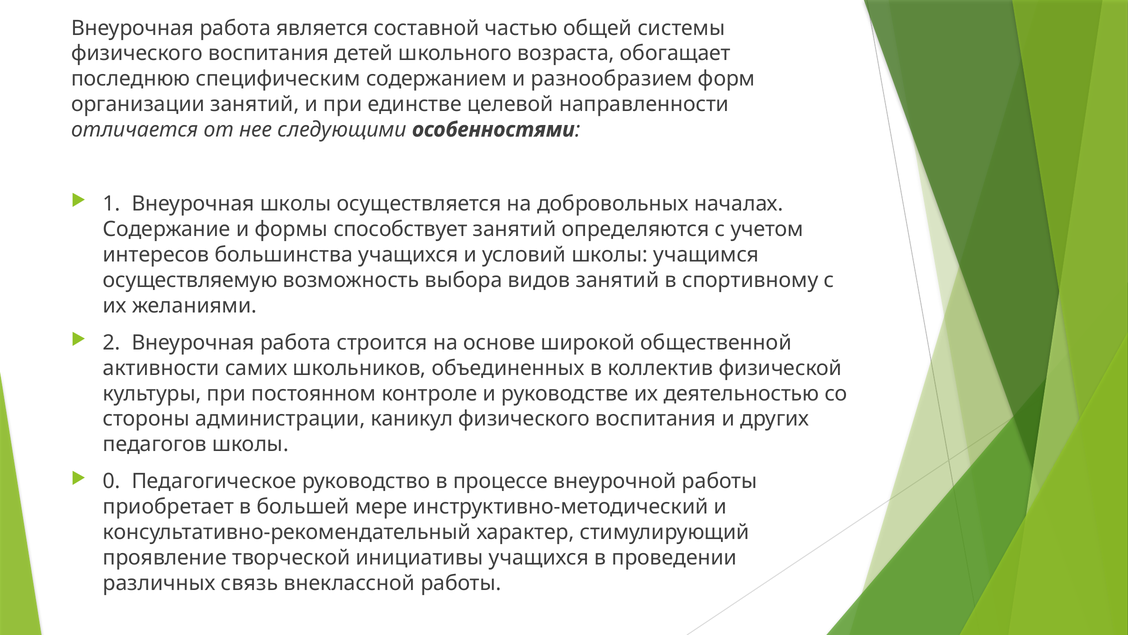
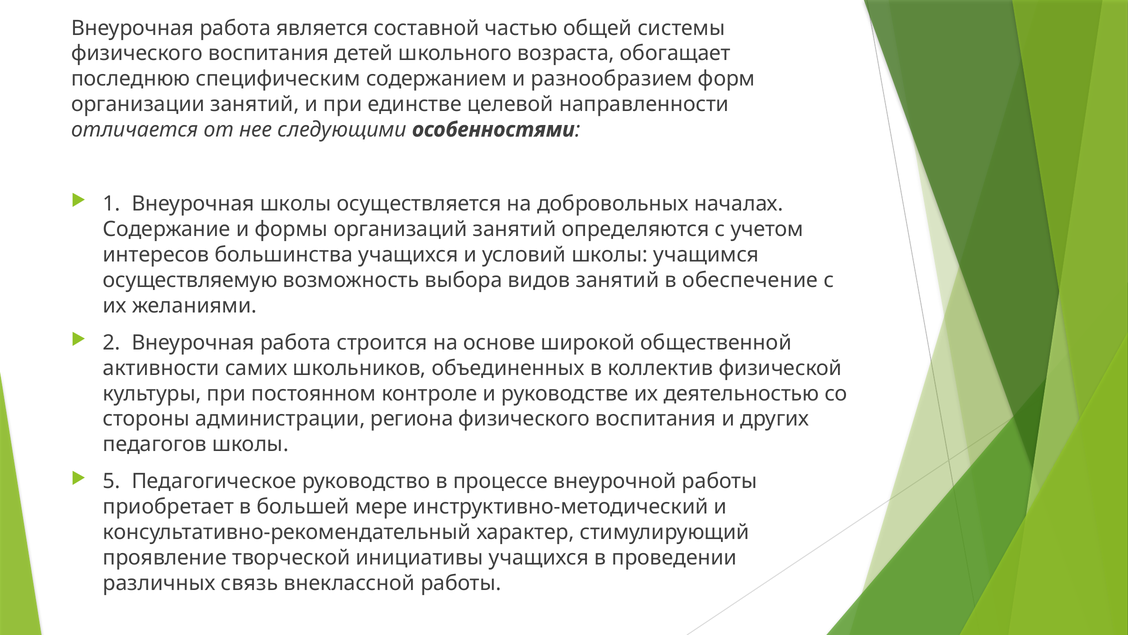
способствует: способствует -> организаций
спортивному: спортивному -> обеспечение
каникул: каникул -> региона
0: 0 -> 5
